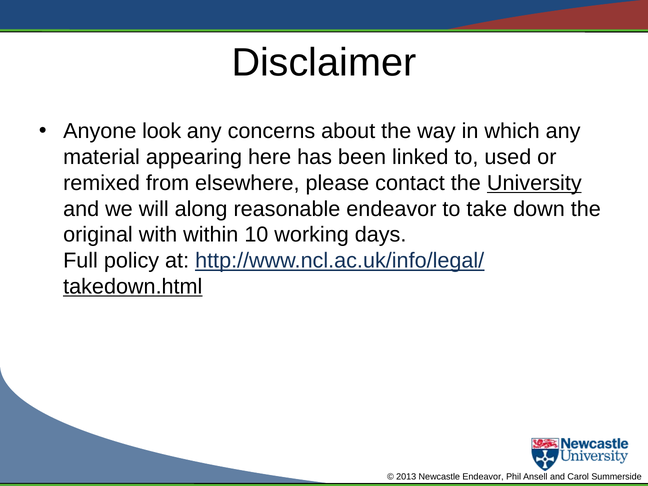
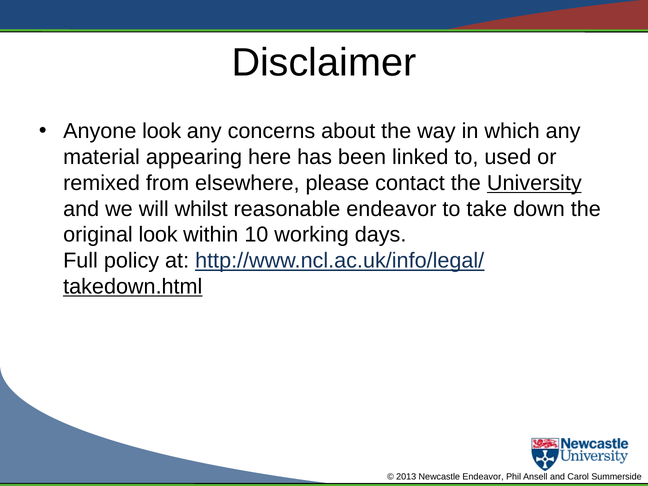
along: along -> whilst
original with: with -> look
